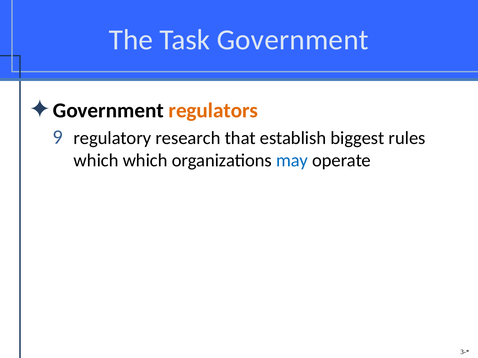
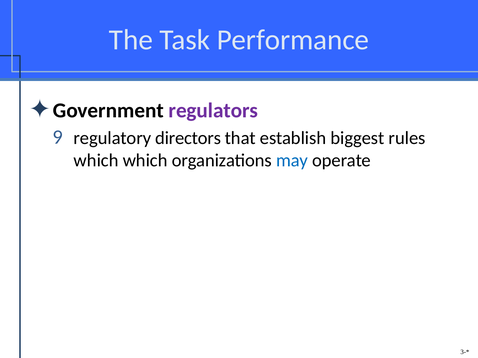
Task Government: Government -> Performance
regulators colour: orange -> purple
research: research -> directors
